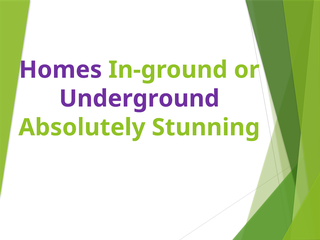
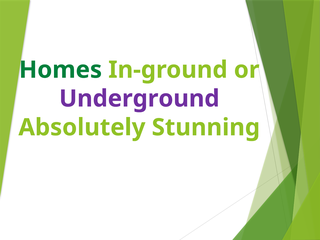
Homes colour: purple -> green
